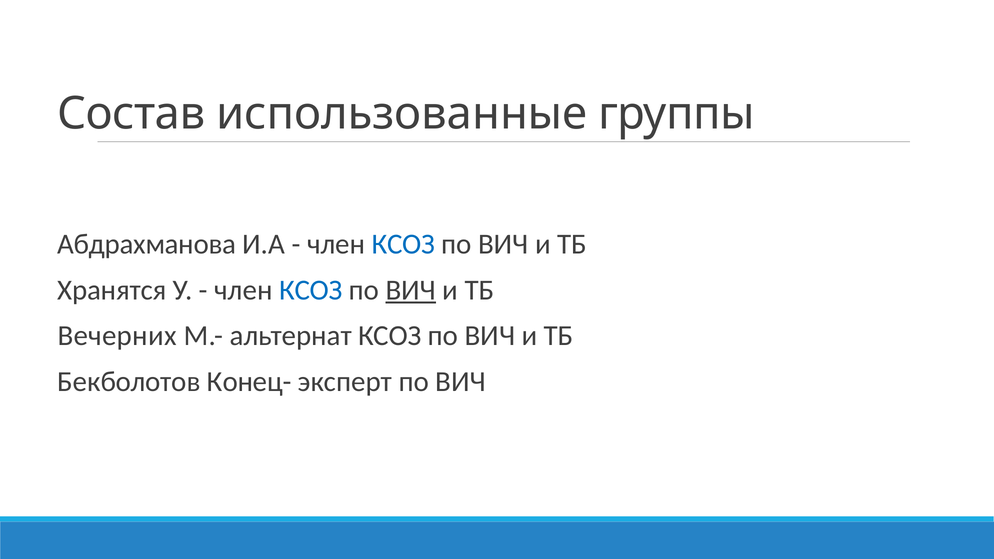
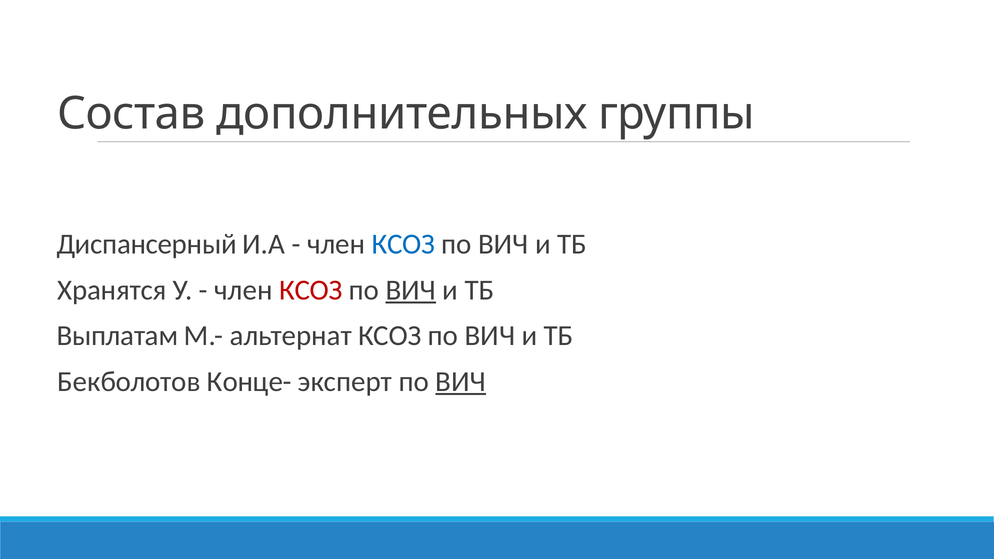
использованные: использованные -> дополнительных
Абдрахманова: Абдрахманова -> Диспансерный
КСОЗ at (311, 290) colour: blue -> red
Вечерних: Вечерних -> Выплатам
Конец-: Конец- -> Конце-
ВИЧ at (461, 382) underline: none -> present
